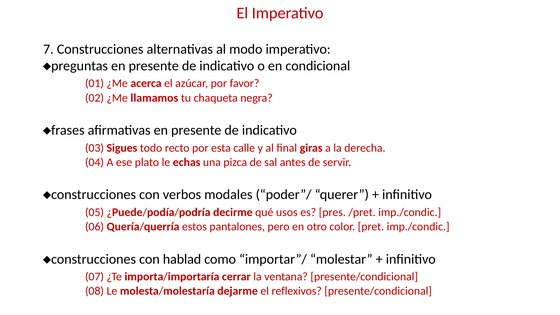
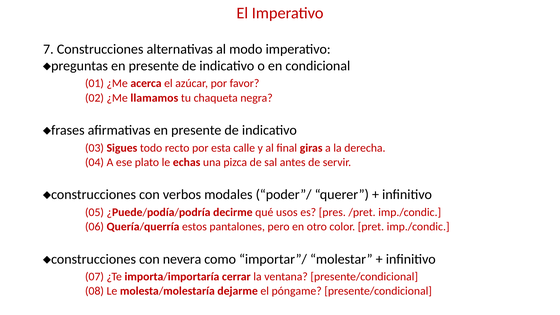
hablad: hablad -> nevera
reflexivos: reflexivos -> póngame
